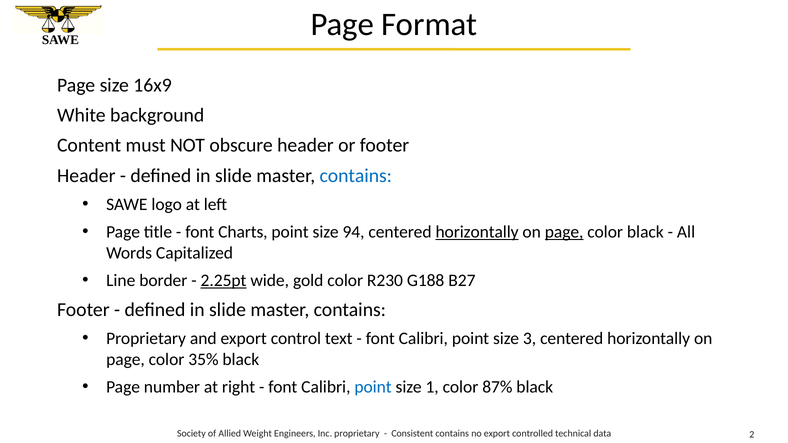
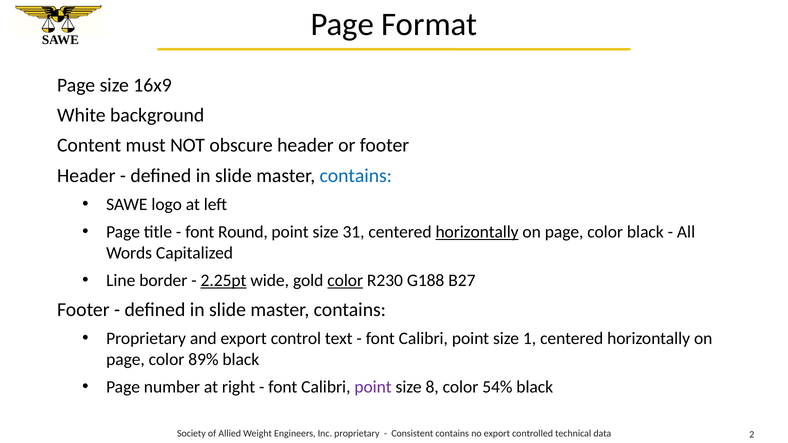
Charts: Charts -> Round
94: 94 -> 31
page at (564, 232) underline: present -> none
color at (345, 281) underline: none -> present
3: 3 -> 1
35%: 35% -> 89%
point at (373, 387) colour: blue -> purple
1: 1 -> 8
87%: 87% -> 54%
